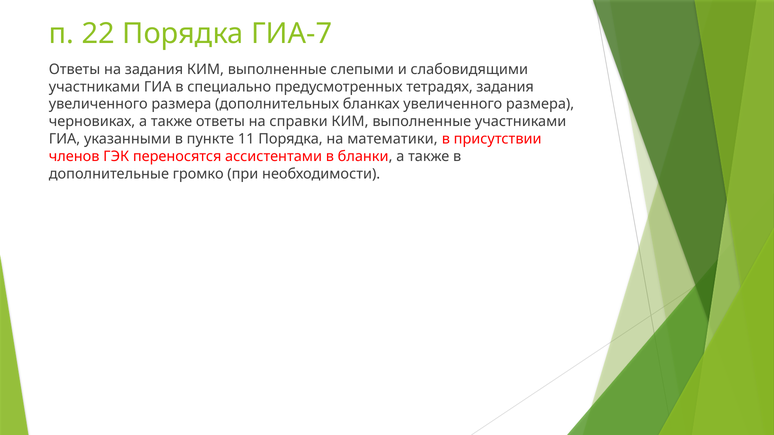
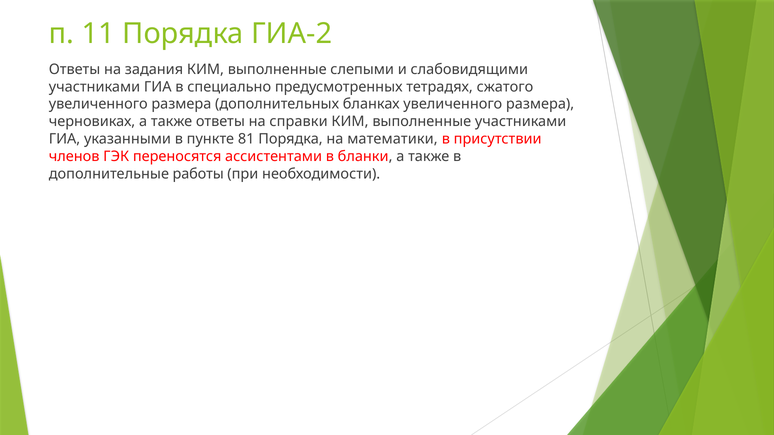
22: 22 -> 11
ГИА-7: ГИА-7 -> ГИА-2
тетрадях задания: задания -> сжатого
11: 11 -> 81
громко: громко -> работы
